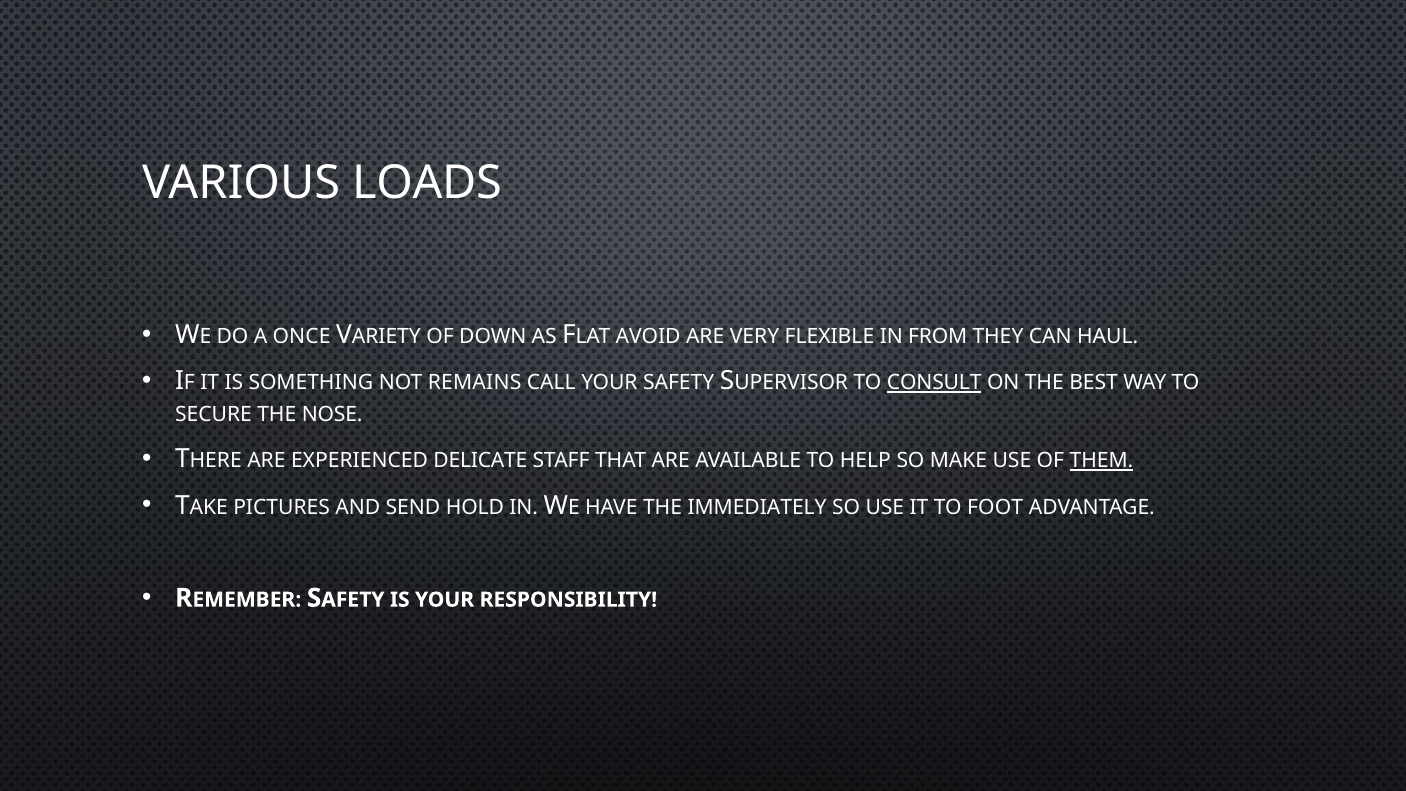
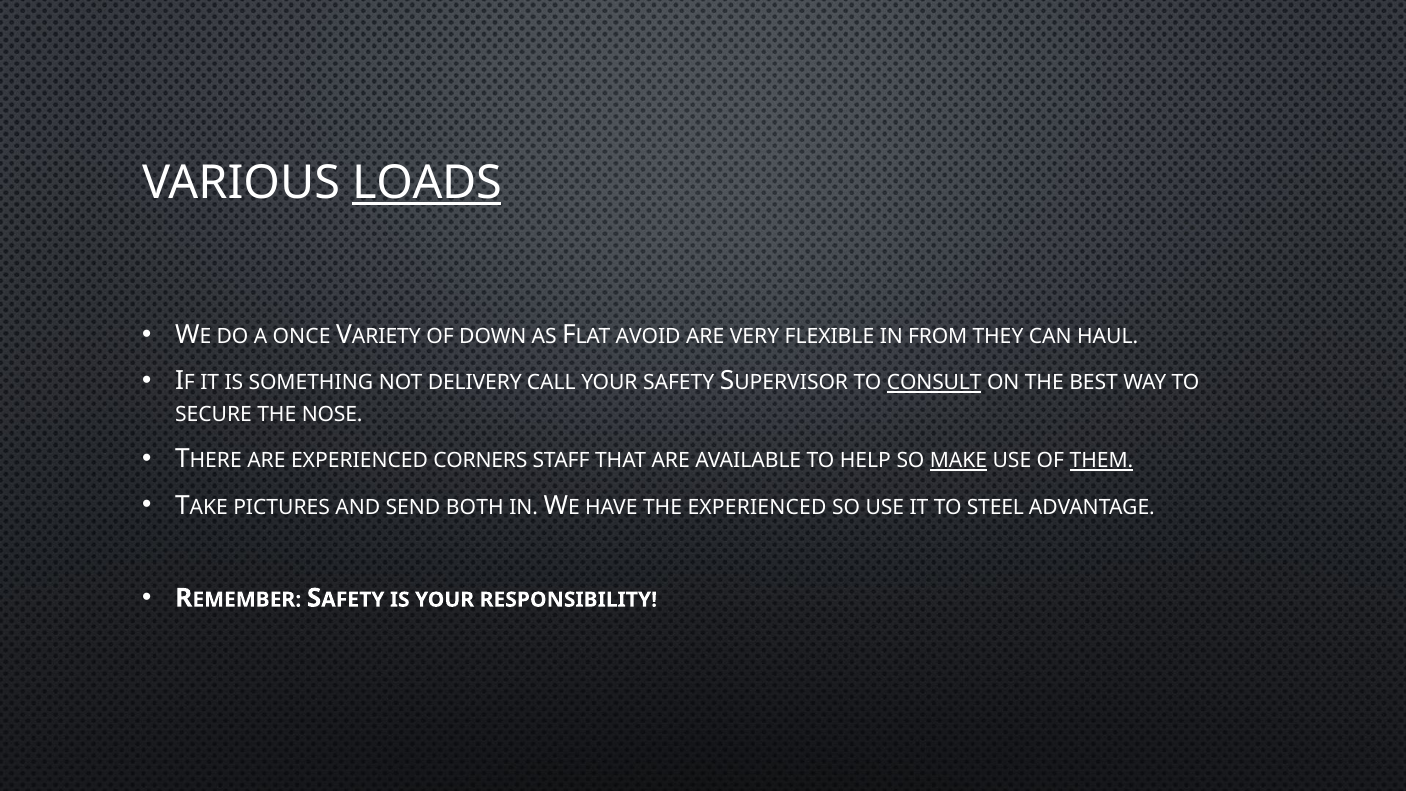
LOADS underline: none -> present
REMAINS: REMAINS -> DELIVERY
DELICATE: DELICATE -> CORNERS
MAKE underline: none -> present
HOLD: HOLD -> BOTH
THE IMMEDIATELY: IMMEDIATELY -> EXPERIENCED
FOOT: FOOT -> STEEL
